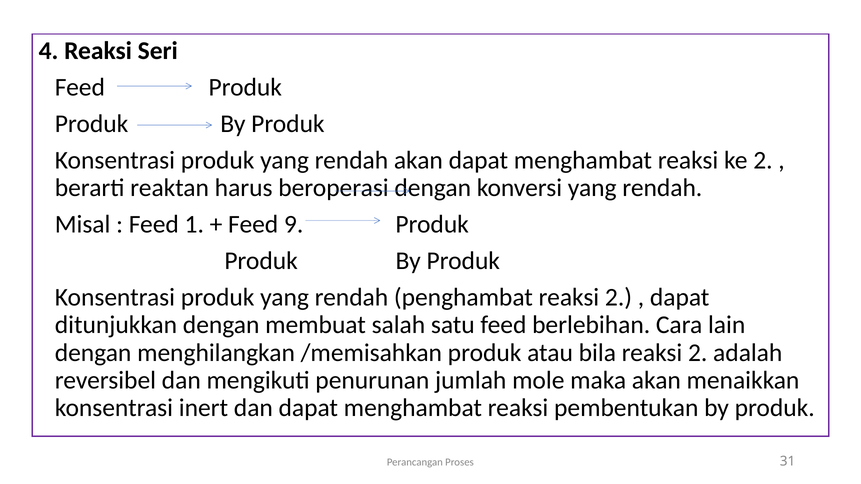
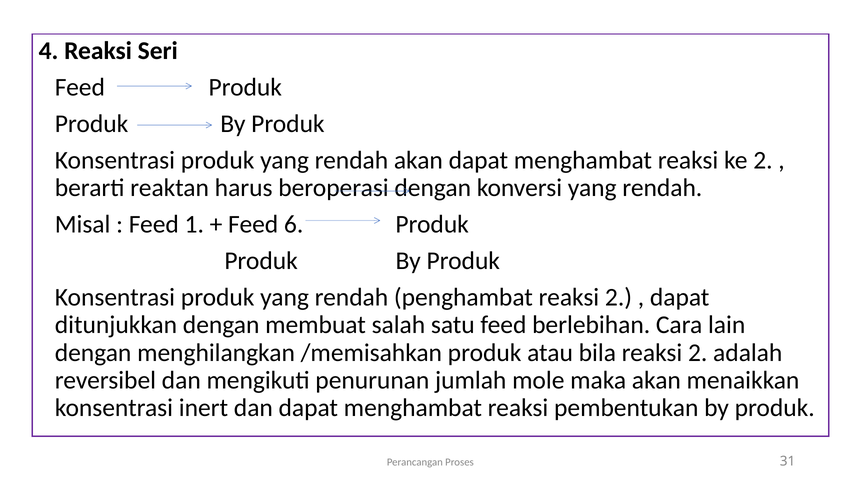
9: 9 -> 6
